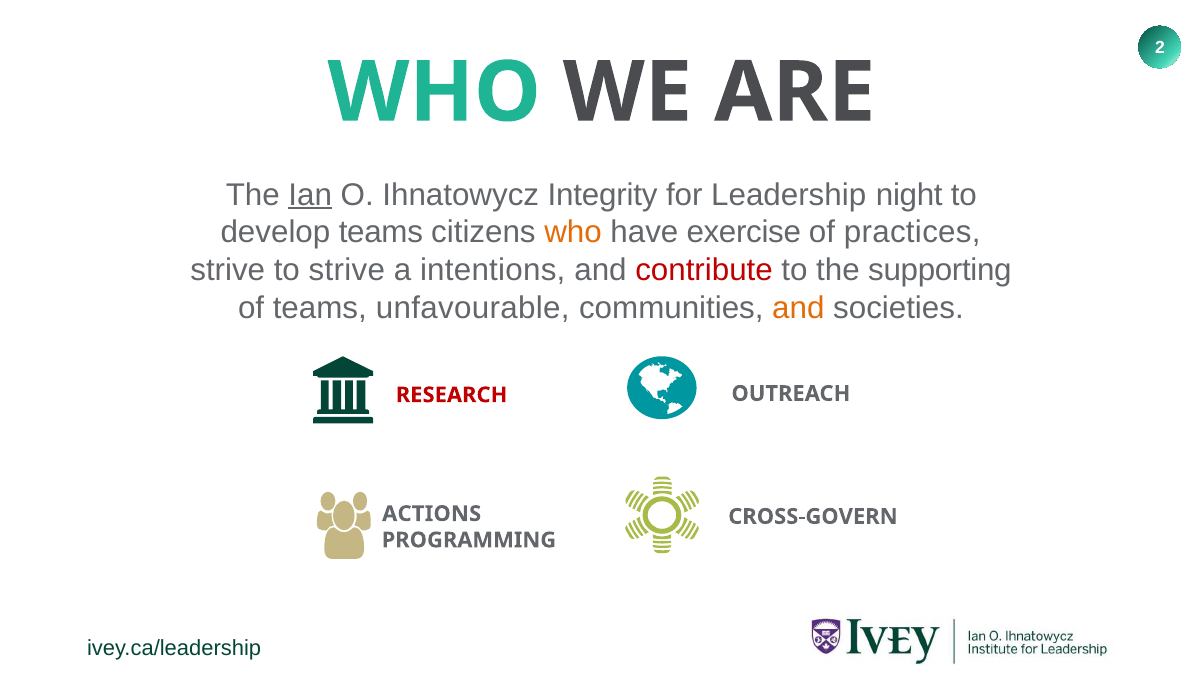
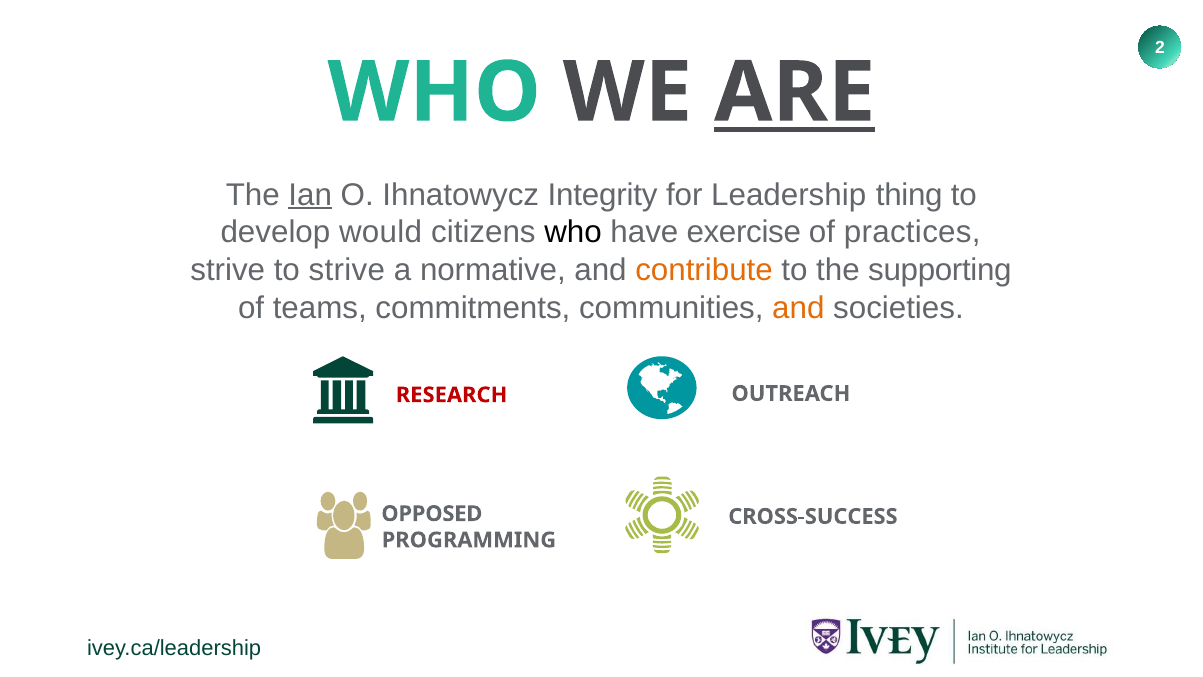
ARE underline: none -> present
night: night -> thing
develop teams: teams -> would
who at (573, 232) colour: orange -> black
intentions: intentions -> normative
contribute colour: red -> orange
unfavourable: unfavourable -> commitments
ACTIONS: ACTIONS -> OPPOSED
CROSS-GOVERN: CROSS-GOVERN -> CROSS-SUCCESS
